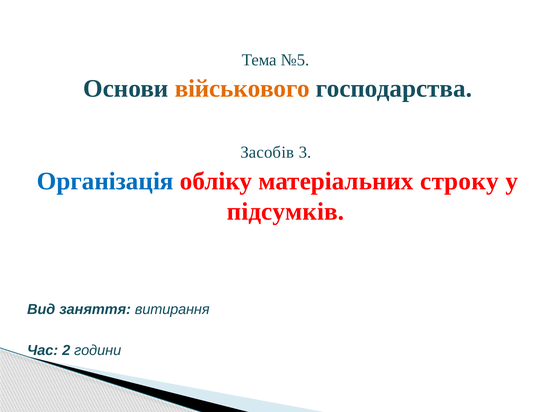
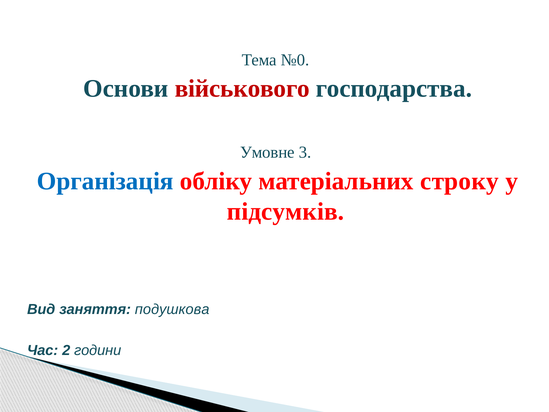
№5: №5 -> №0
військового colour: orange -> red
Засобів: Засобів -> Умовне
витирання: витирання -> подушкова
